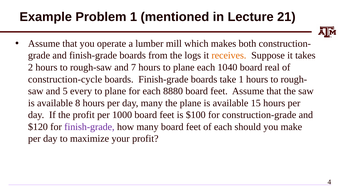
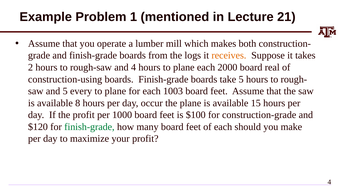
and 7: 7 -> 4
1040: 1040 -> 2000
construction-cycle: construction-cycle -> construction-using
take 1: 1 -> 5
8880: 8880 -> 1003
day many: many -> occur
finish-grade at (89, 127) colour: purple -> green
